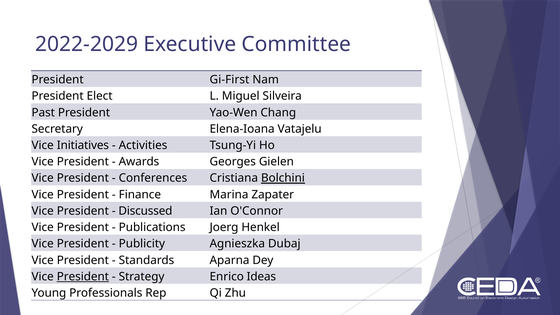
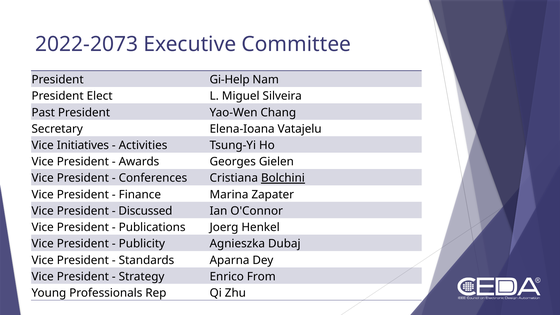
2022-2029: 2022-2029 -> 2022-2073
Gi-First: Gi-First -> Gi-Help
President at (83, 277) underline: present -> none
Ideas: Ideas -> From
